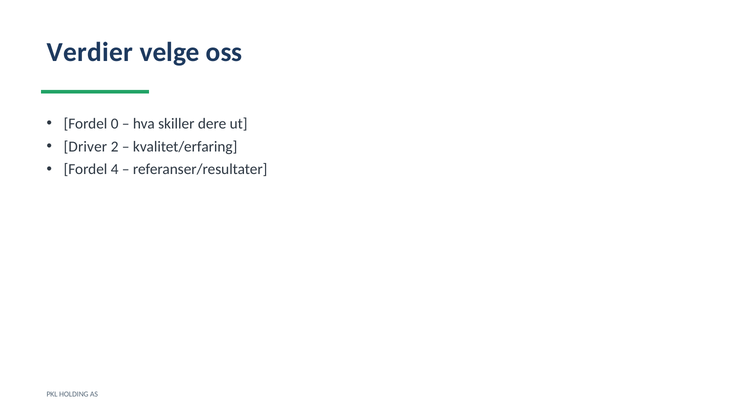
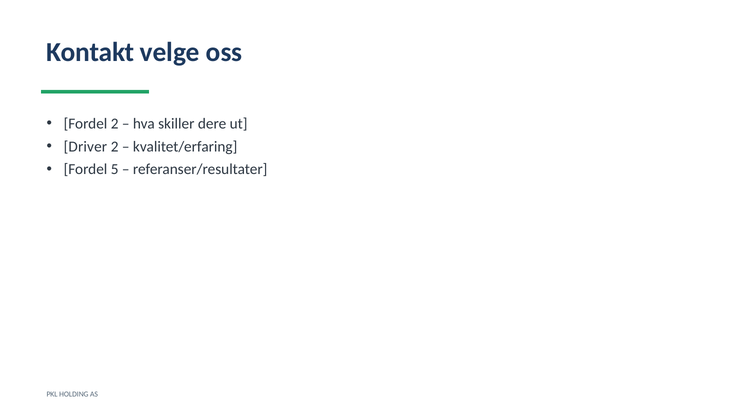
Verdier: Verdier -> Kontakt
Fordel 0: 0 -> 2
4: 4 -> 5
